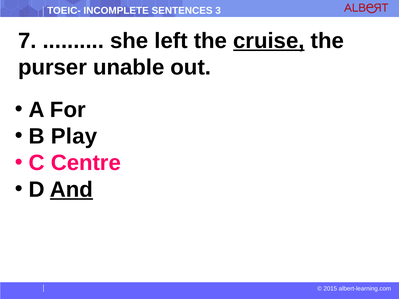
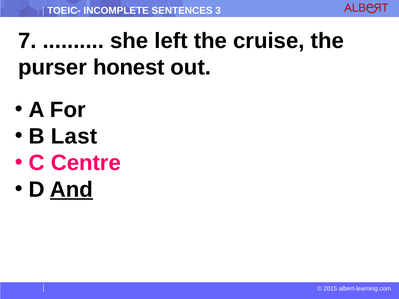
cruise underline: present -> none
unable: unable -> honest
Play: Play -> Last
